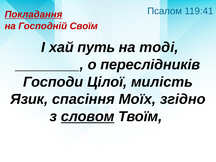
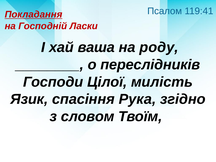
Своїм: Своїм -> Ласки
путь: путь -> ваша
тоді: тоді -> роду
Моїх: Моїх -> Рука
словом underline: present -> none
